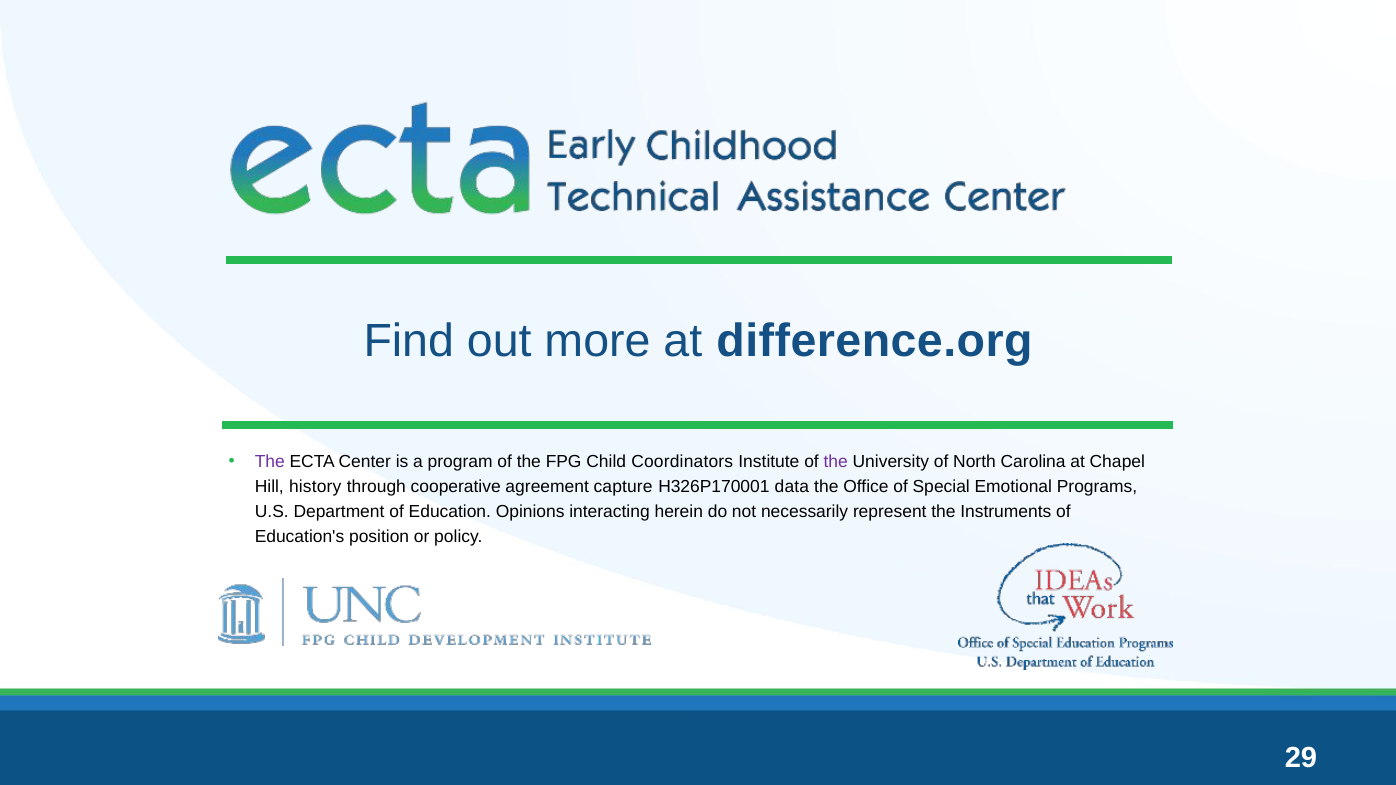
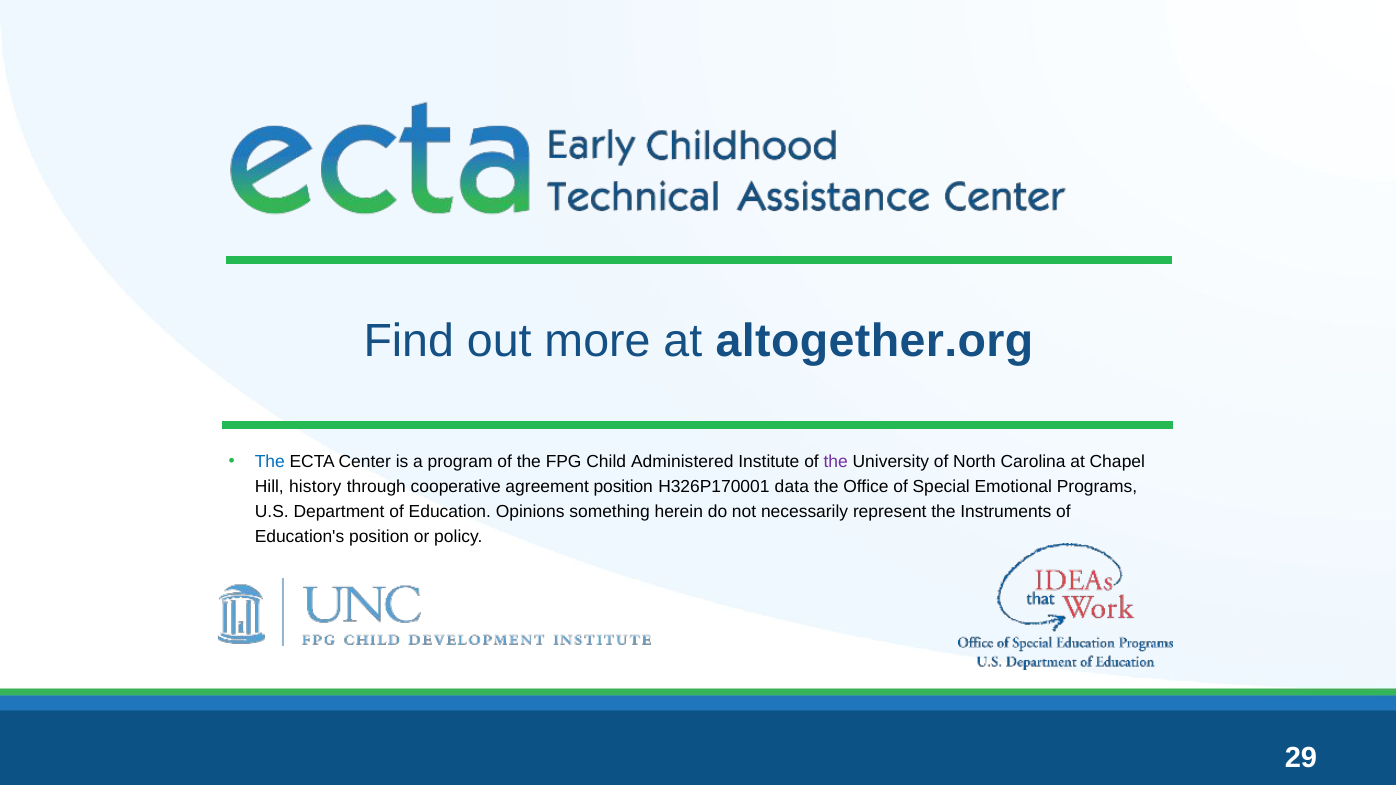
difference.org: difference.org -> altogether.org
The at (270, 461) colour: purple -> blue
Coordinators: Coordinators -> Administered
agreement capture: capture -> position
interacting: interacting -> something
